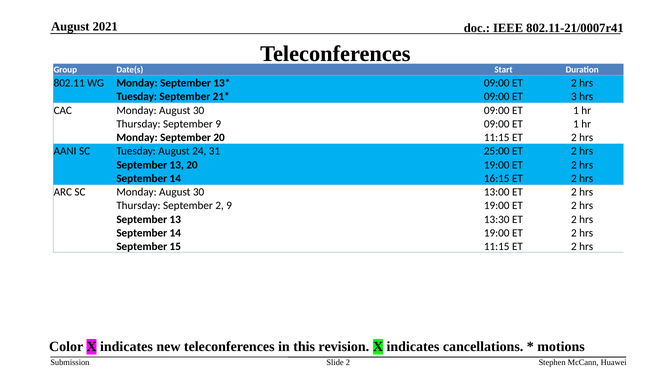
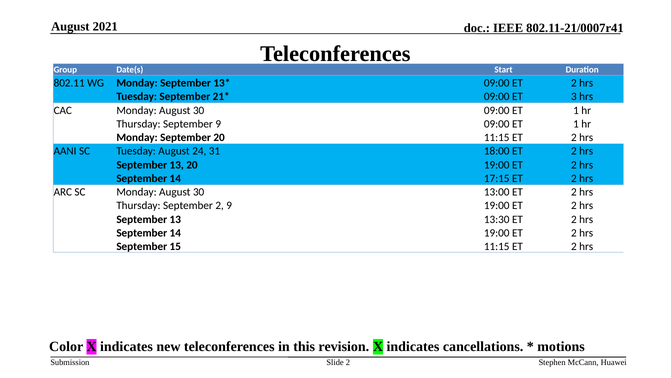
25:00: 25:00 -> 18:00
16:15: 16:15 -> 17:15
